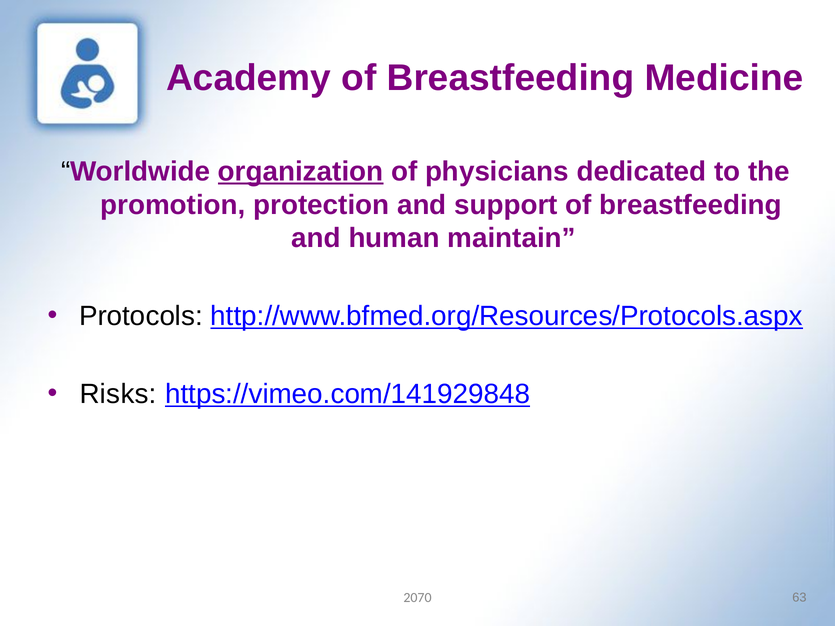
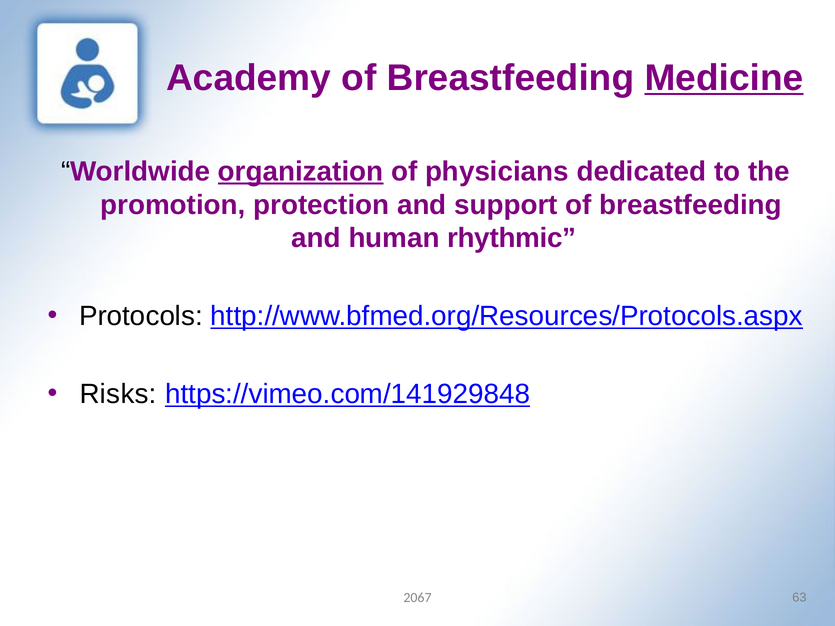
Medicine underline: none -> present
maintain: maintain -> rhythmic
2070: 2070 -> 2067
